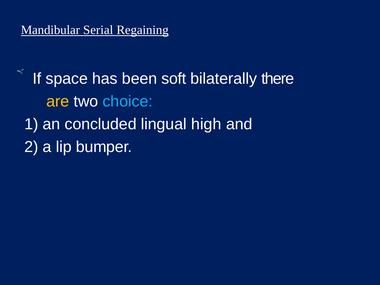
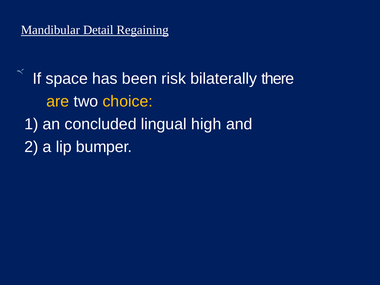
Serial: Serial -> Detail
soft: soft -> risk
choice colour: light blue -> yellow
